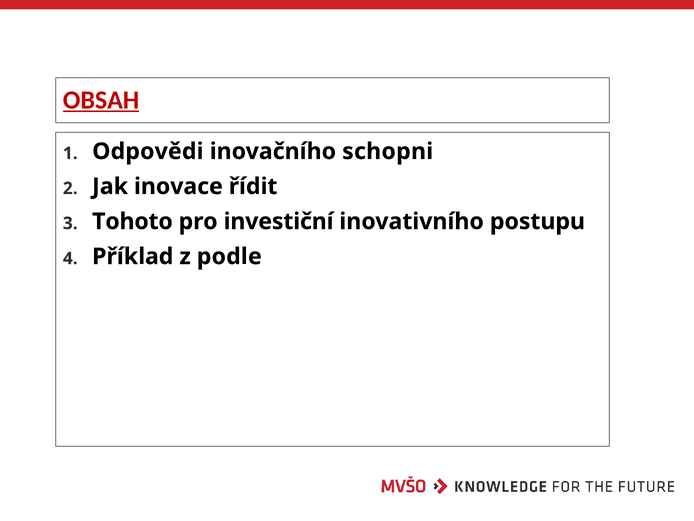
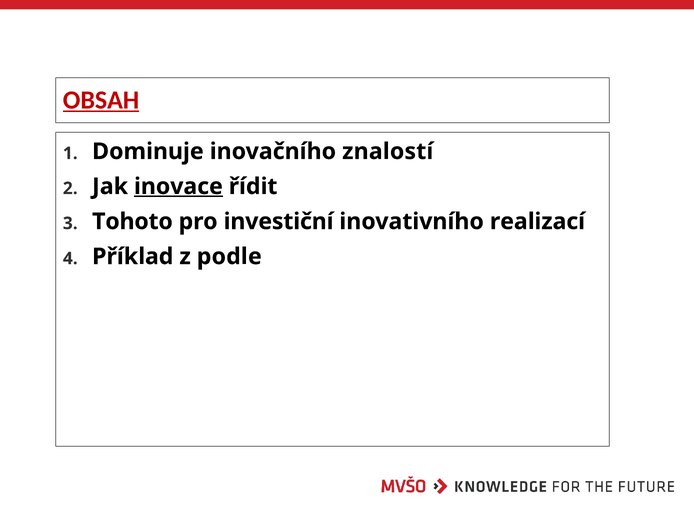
Odpovědi: Odpovědi -> Dominuje
schopni: schopni -> znalostí
inovace underline: none -> present
postupu: postupu -> realizací
